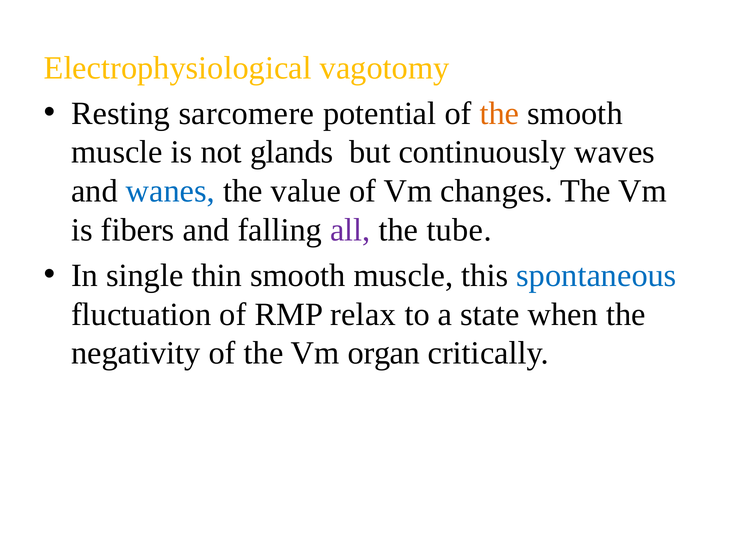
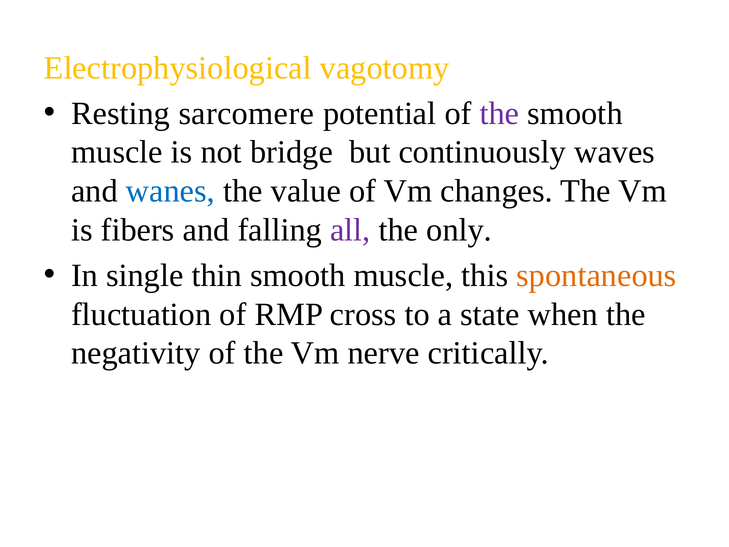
the at (499, 113) colour: orange -> purple
glands: glands -> bridge
tube: tube -> only
spontaneous colour: blue -> orange
relax: relax -> cross
organ: organ -> nerve
